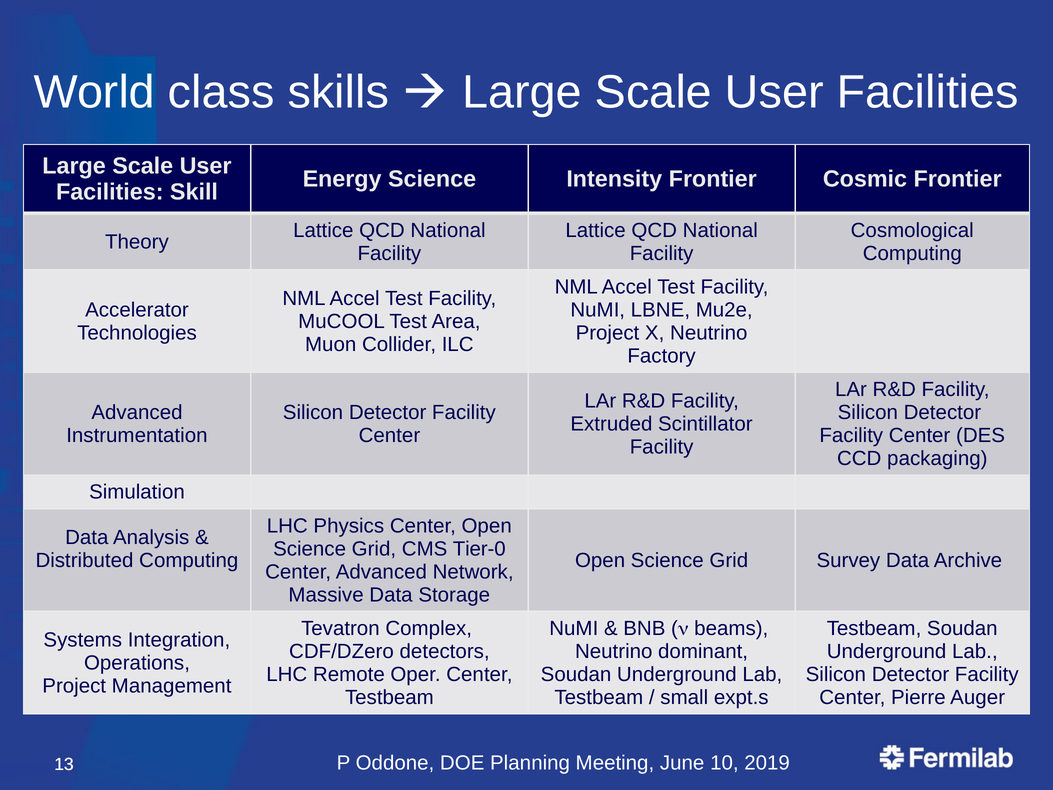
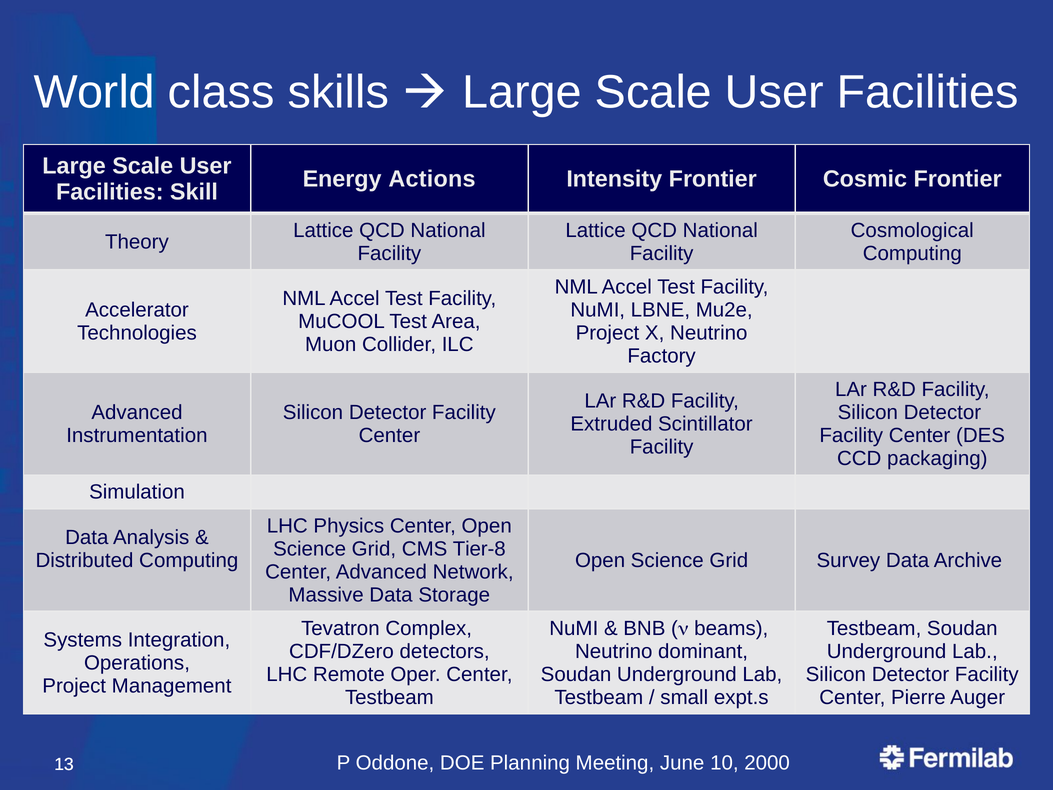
Energy Science: Science -> Actions
Tier-0: Tier-0 -> Tier-8
2019: 2019 -> 2000
